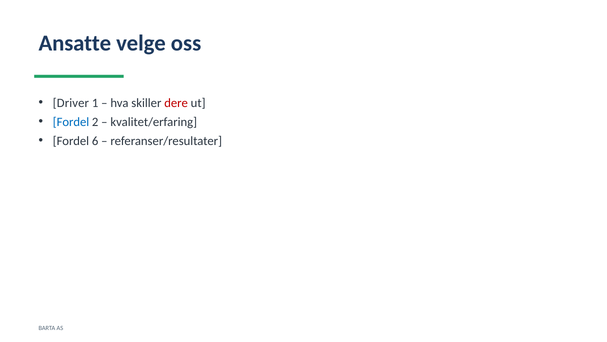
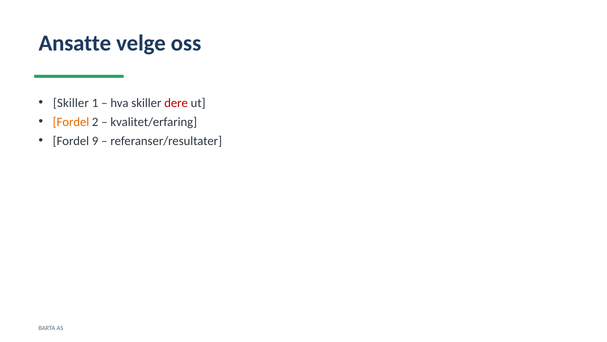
Driver at (71, 103): Driver -> Skiller
Fordel at (71, 122) colour: blue -> orange
6: 6 -> 9
